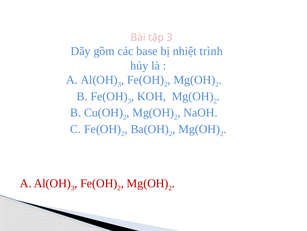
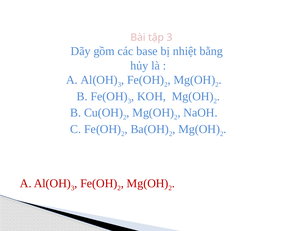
trình: trình -> bằng
